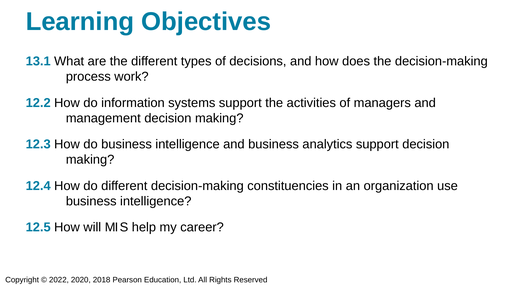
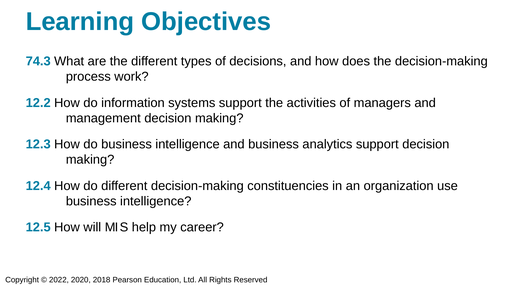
13.1: 13.1 -> 74.3
